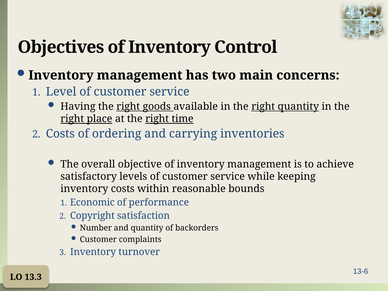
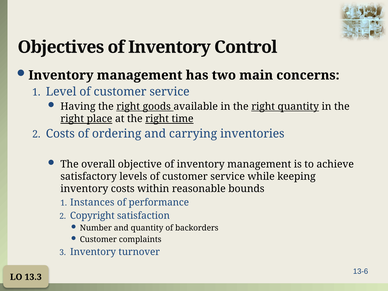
Economic: Economic -> Instances
